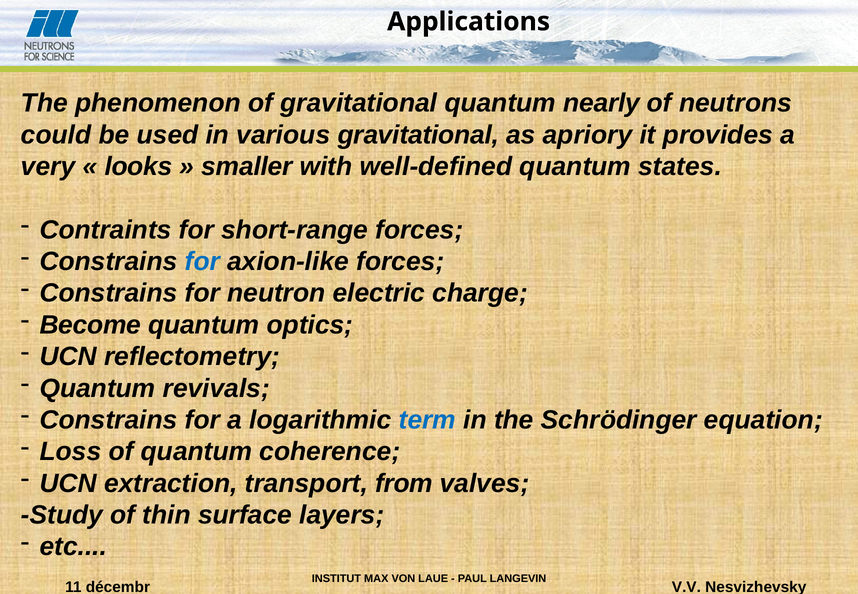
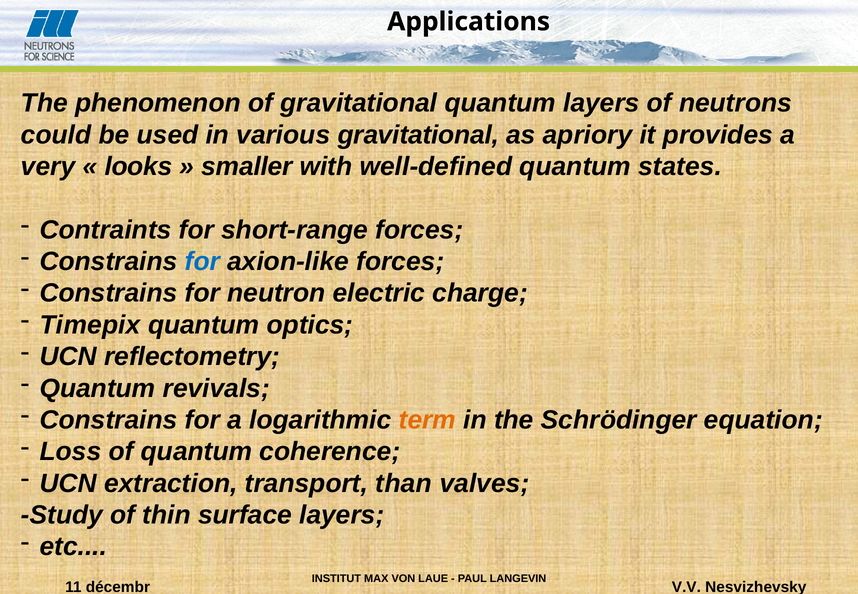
quantum nearly: nearly -> layers
Become: Become -> Timepix
term colour: blue -> orange
from: from -> than
